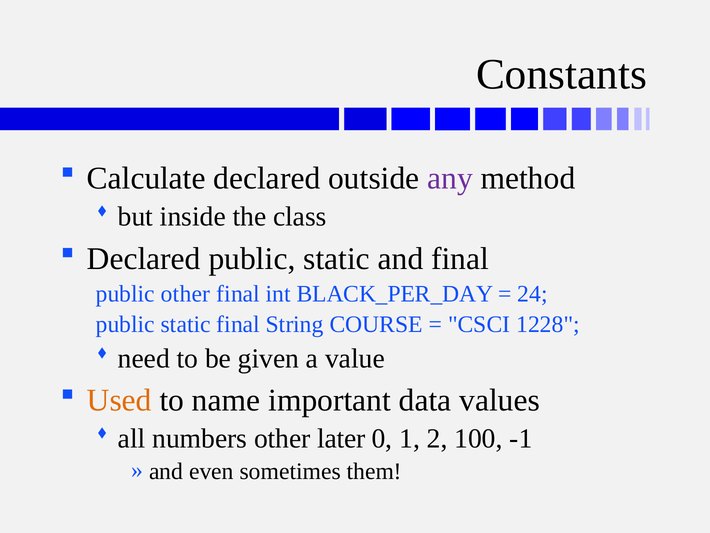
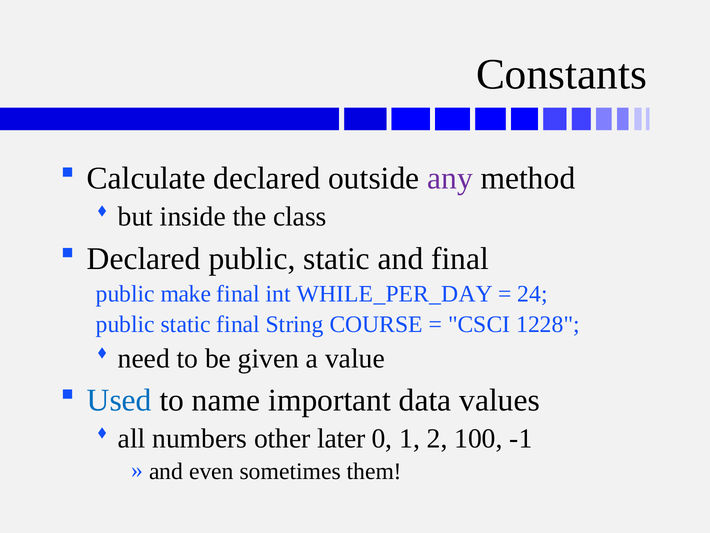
public other: other -> make
BLACK_PER_DAY: BLACK_PER_DAY -> WHILE_PER_DAY
Used colour: orange -> blue
